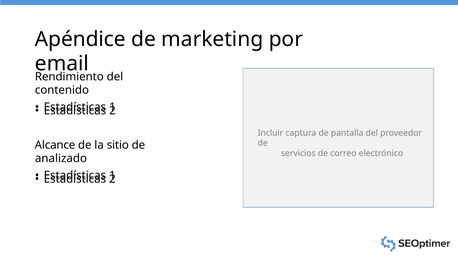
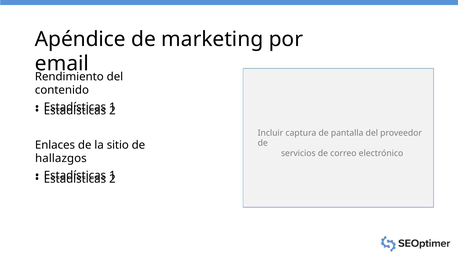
Alcance: Alcance -> Enlaces
analizado: analizado -> hallazgos
